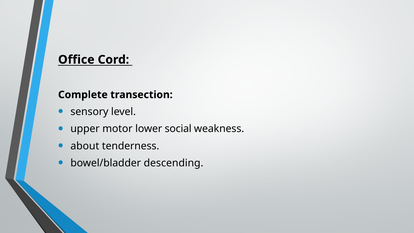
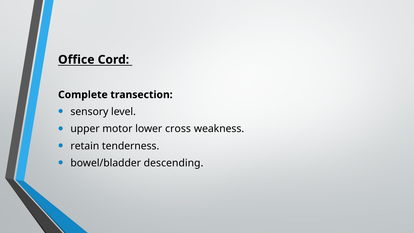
social: social -> cross
about: about -> retain
